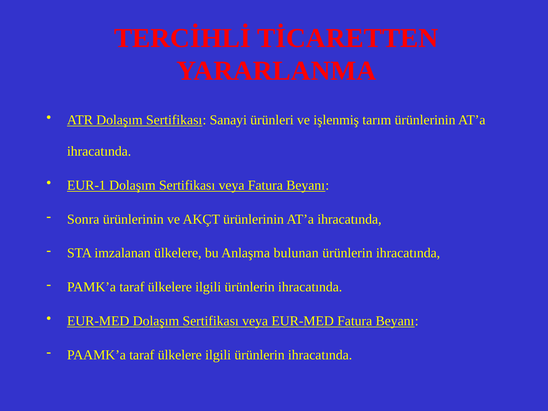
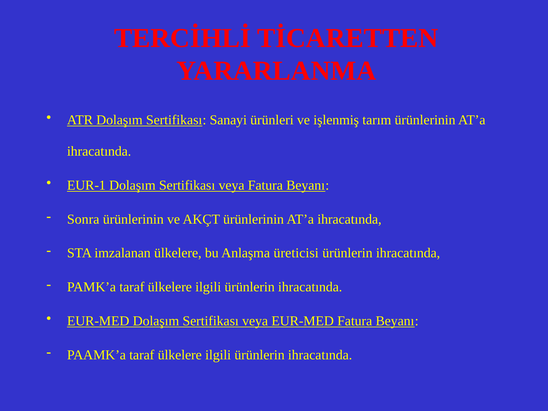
bulunan: bulunan -> üreticisi
